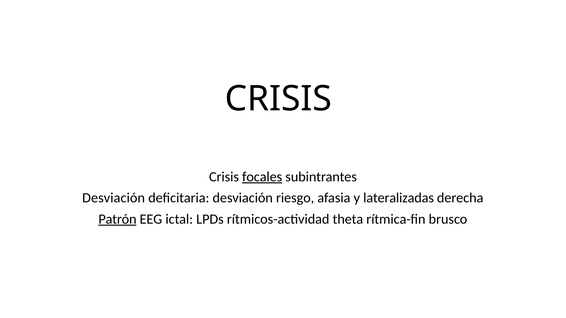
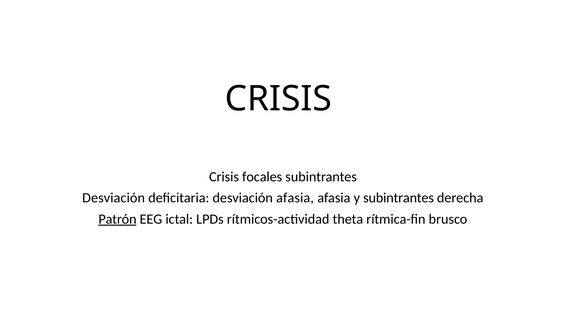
focales underline: present -> none
desviación riesgo: riesgo -> afasia
y lateralizadas: lateralizadas -> subintrantes
